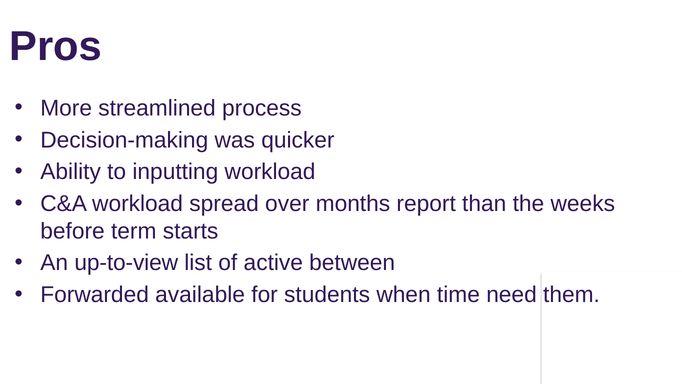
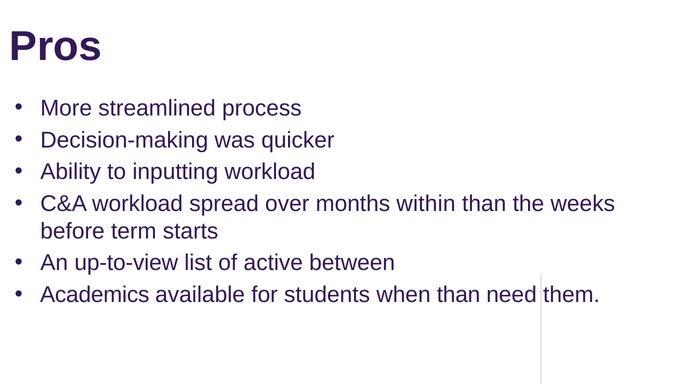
report: report -> within
Forwarded: Forwarded -> Academics
when time: time -> than
